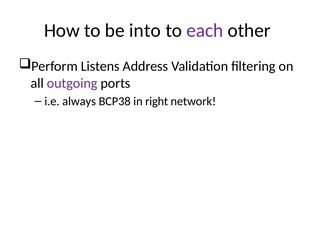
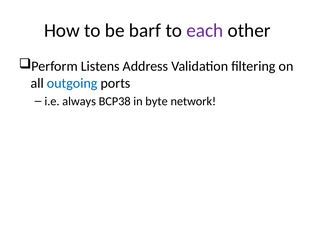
into: into -> barf
outgoing colour: purple -> blue
right: right -> byte
